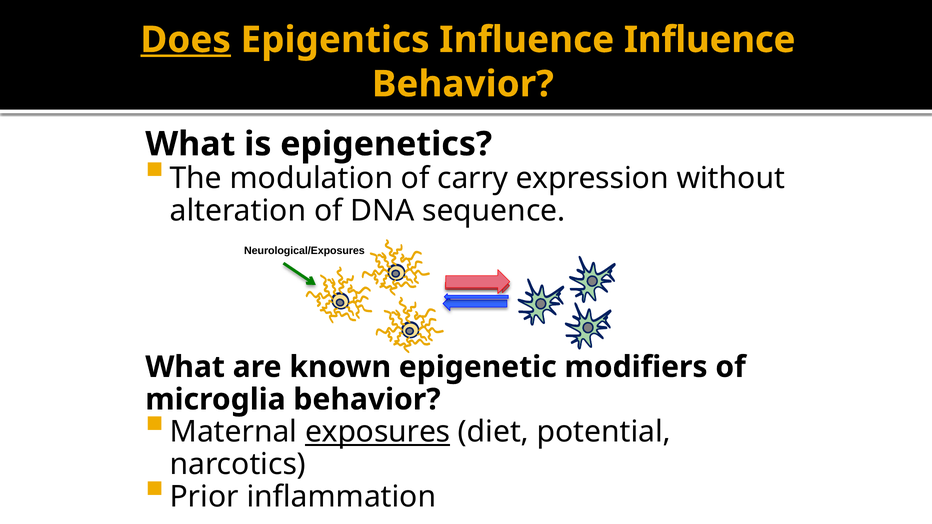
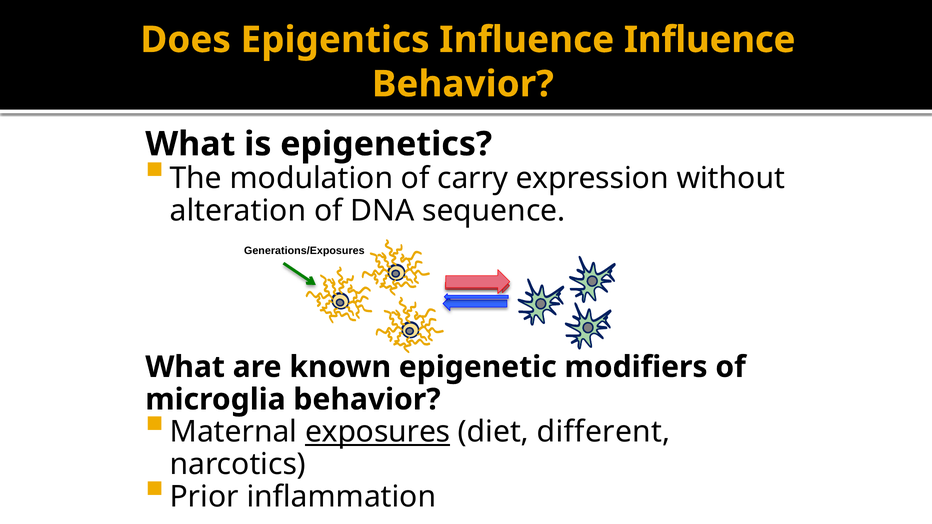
Does underline: present -> none
Neurological/Exposures: Neurological/Exposures -> Generations/Exposures
potential: potential -> different
